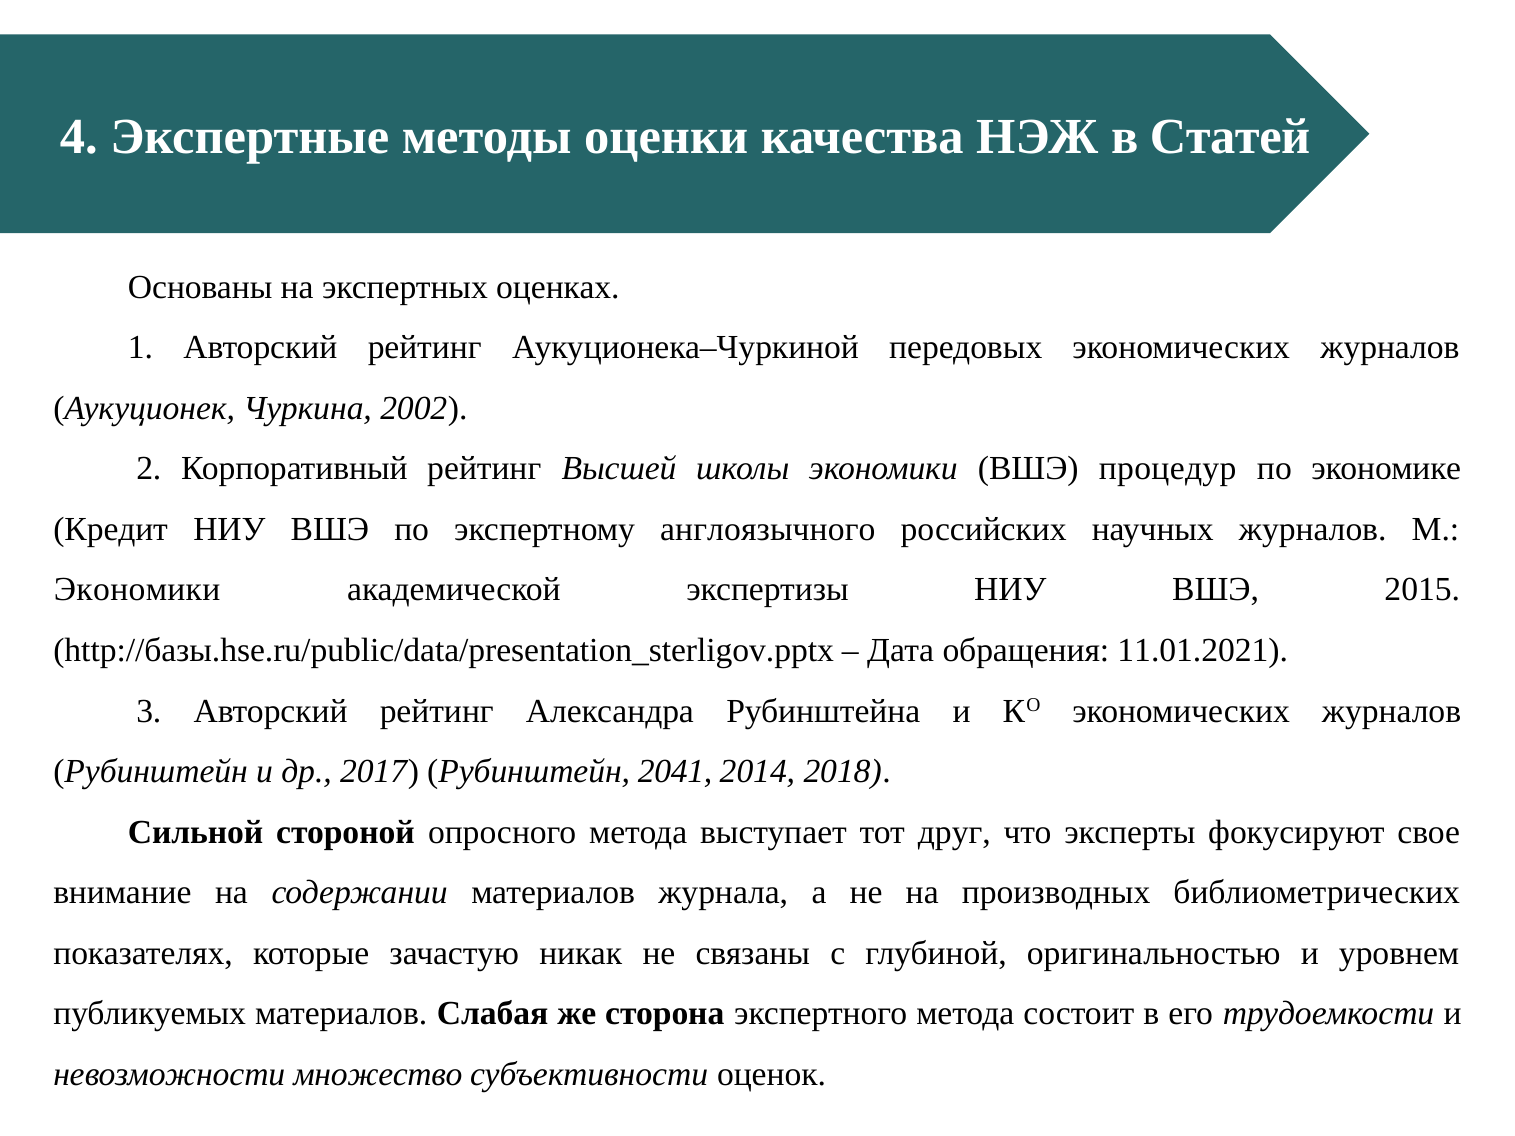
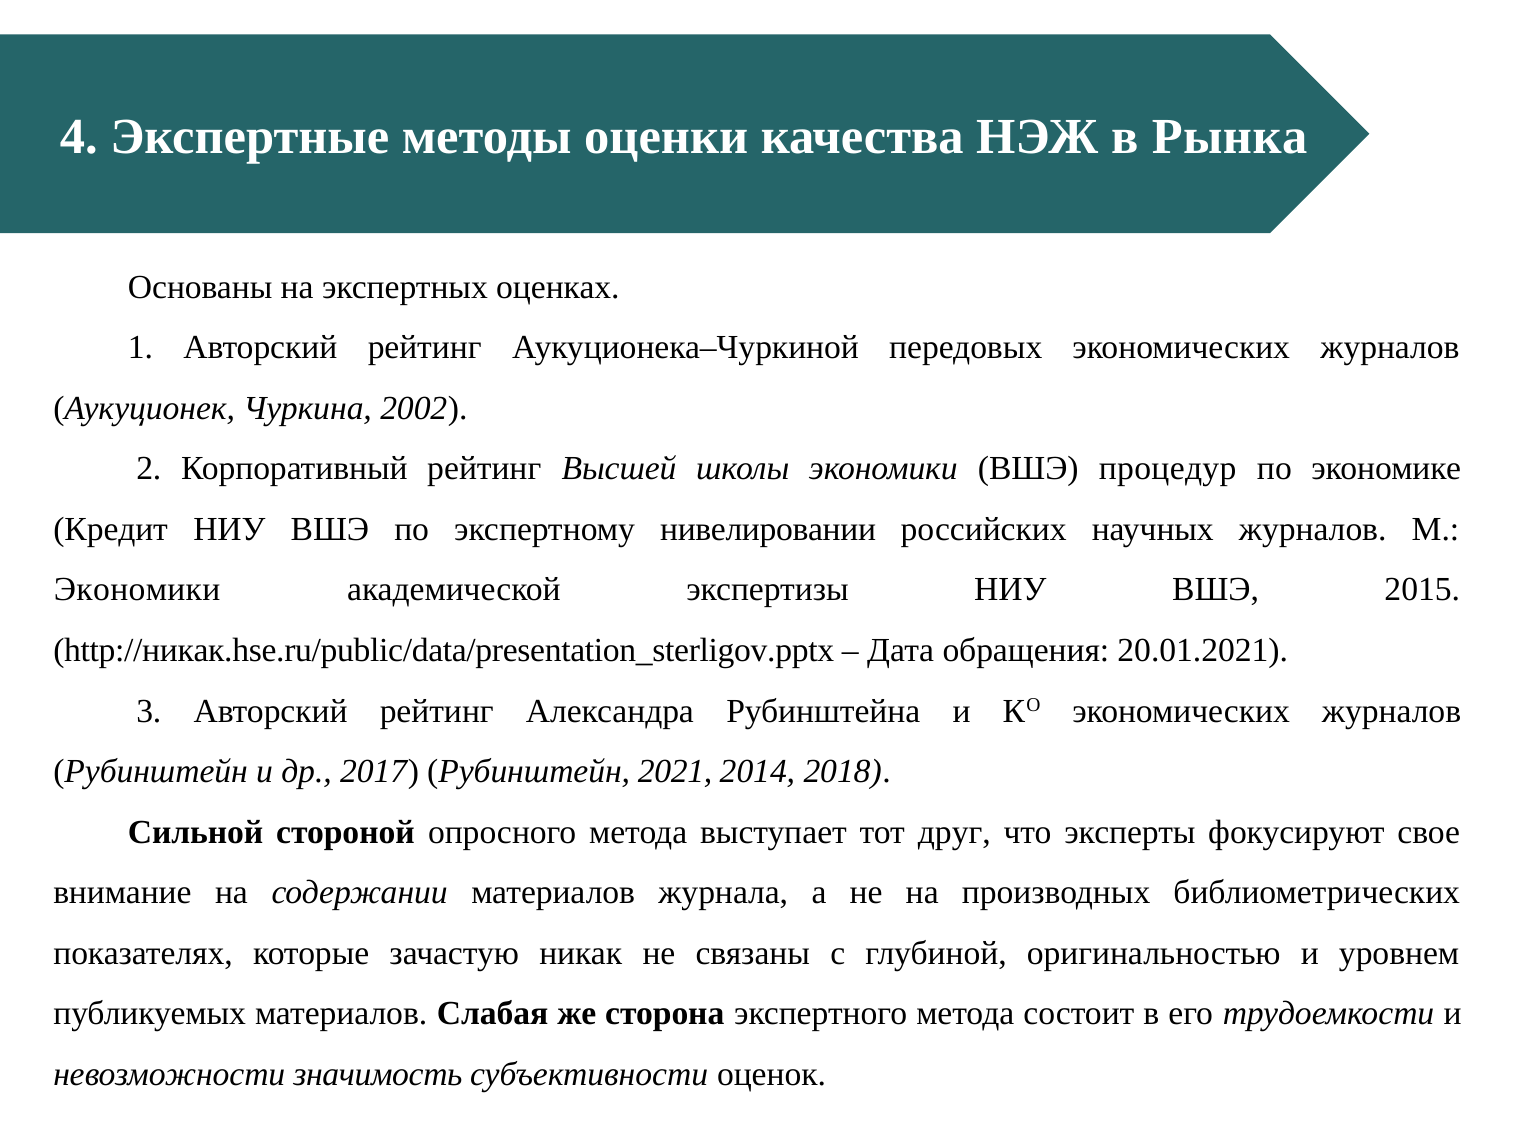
Статей: Статей -> Рынка
англоязычного: англоязычного -> нивелировании
http://базы.hse.ru/public/data/presentation_sterligov.pptx: http://базы.hse.ru/public/data/presentation_sterligov.pptx -> http://никак.hse.ru/public/data/presentation_sterligov.pptx
11.01.2021: 11.01.2021 -> 20.01.2021
2041: 2041 -> 2021
множество: множество -> значимость
